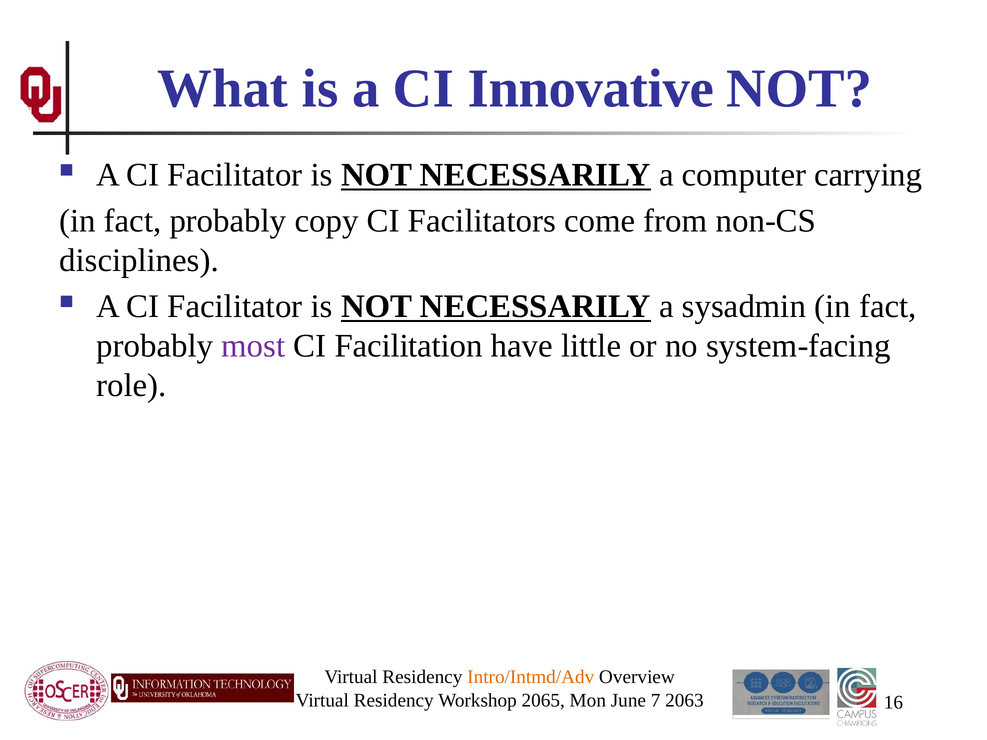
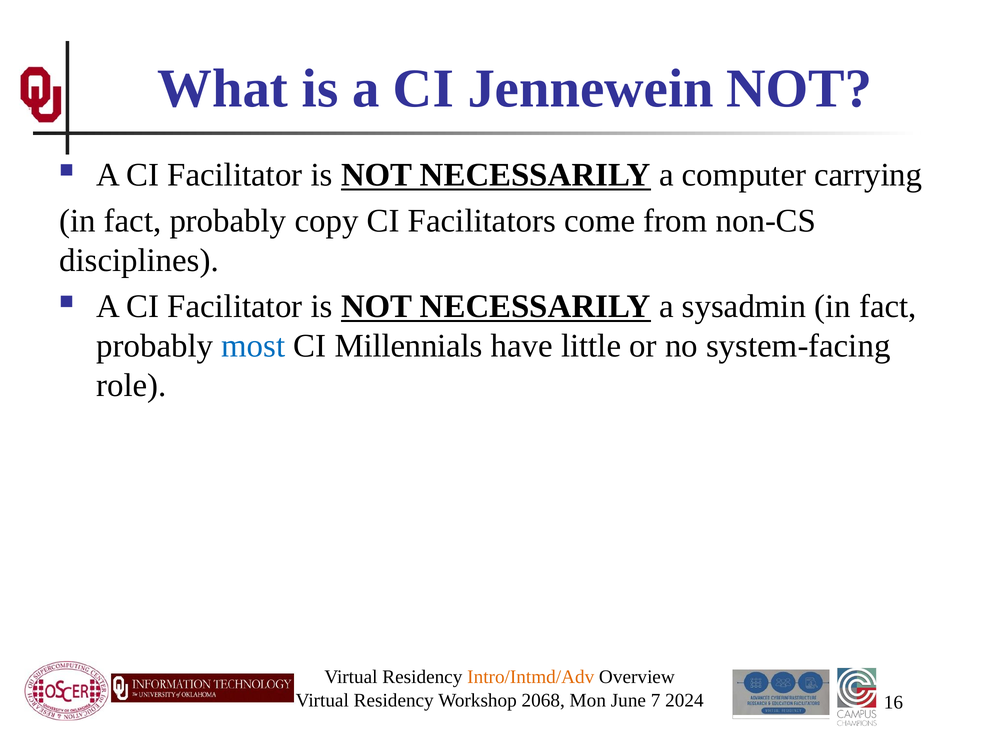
Innovative: Innovative -> Jennewein
most colour: purple -> blue
Facilitation: Facilitation -> Millennials
2065: 2065 -> 2068
2063: 2063 -> 2024
